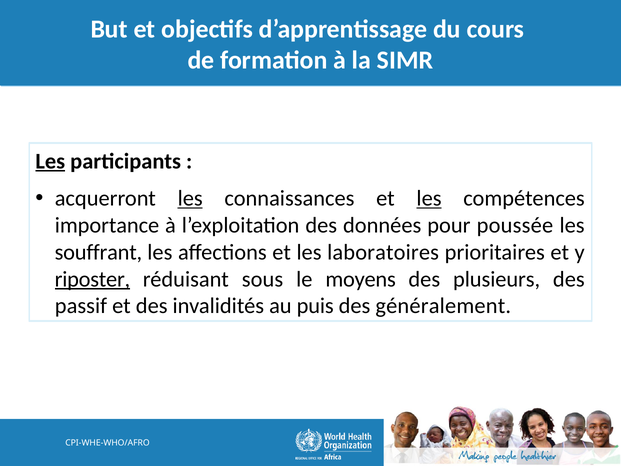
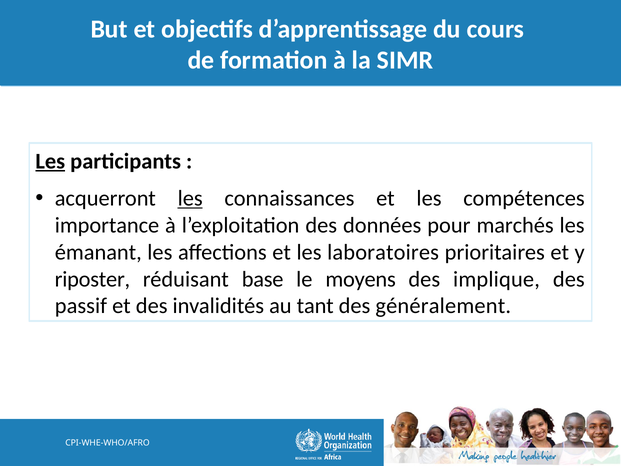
les at (429, 198) underline: present -> none
poussée: poussée -> marchés
souffrant: souffrant -> émanant
riposter underline: present -> none
sous: sous -> base
plusieurs: plusieurs -> implique
puis: puis -> tant
